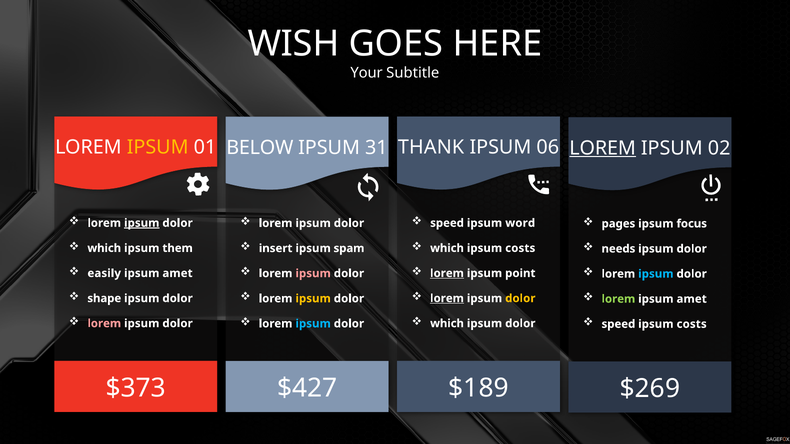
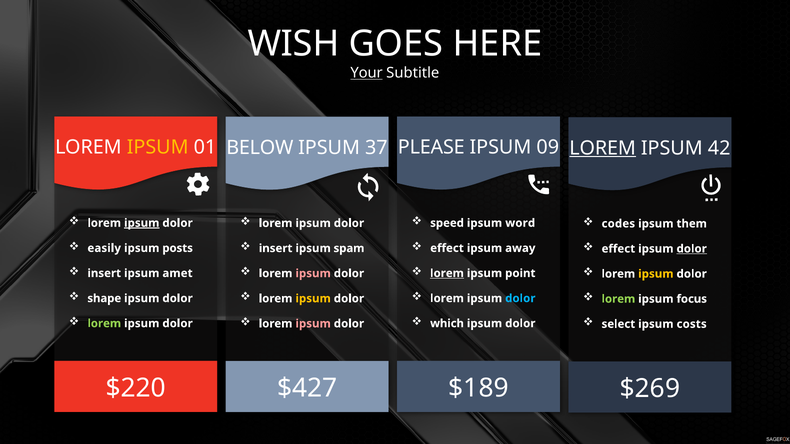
Your underline: none -> present
THANK: THANK -> PLEASE
06: 06 -> 09
31: 31 -> 37
02: 02 -> 42
pages: pages -> codes
focus: focus -> them
which at (104, 248): which -> easily
them: them -> posts
which at (447, 248): which -> effect
costs at (520, 248): costs -> away
needs at (618, 249): needs -> effect
dolor at (692, 249) underline: none -> present
easily at (104, 273): easily -> insert
ipsum at (656, 274) colour: light blue -> yellow
lorem at (447, 299) underline: present -> none
dolor at (520, 299) colour: yellow -> light blue
amet at (692, 299): amet -> focus
lorem at (104, 324) colour: pink -> light green
ipsum at (313, 324) colour: light blue -> pink
speed at (618, 324): speed -> select
$373: $373 -> $220
